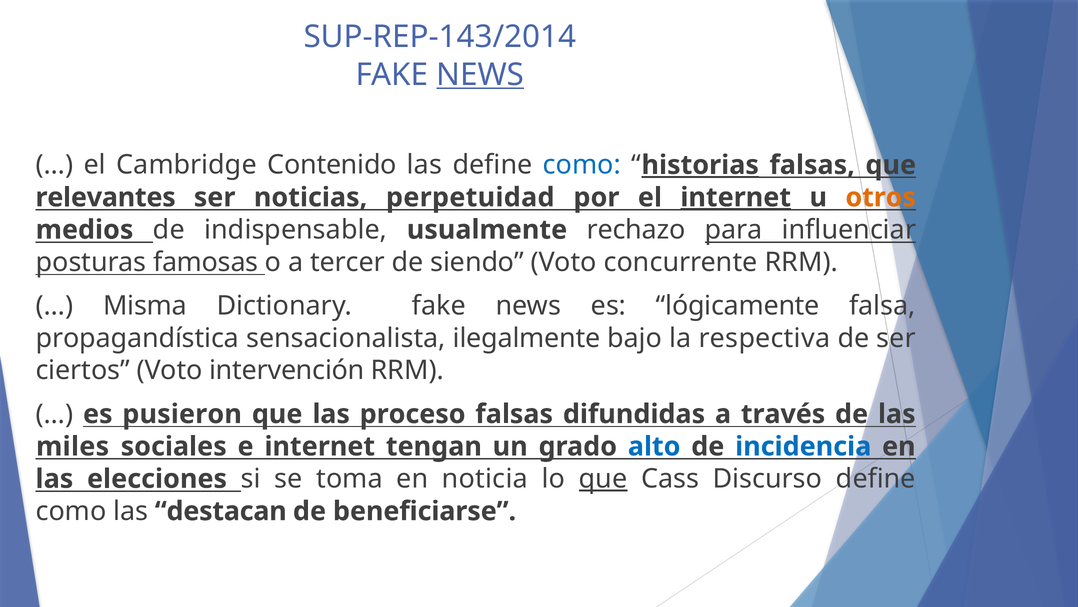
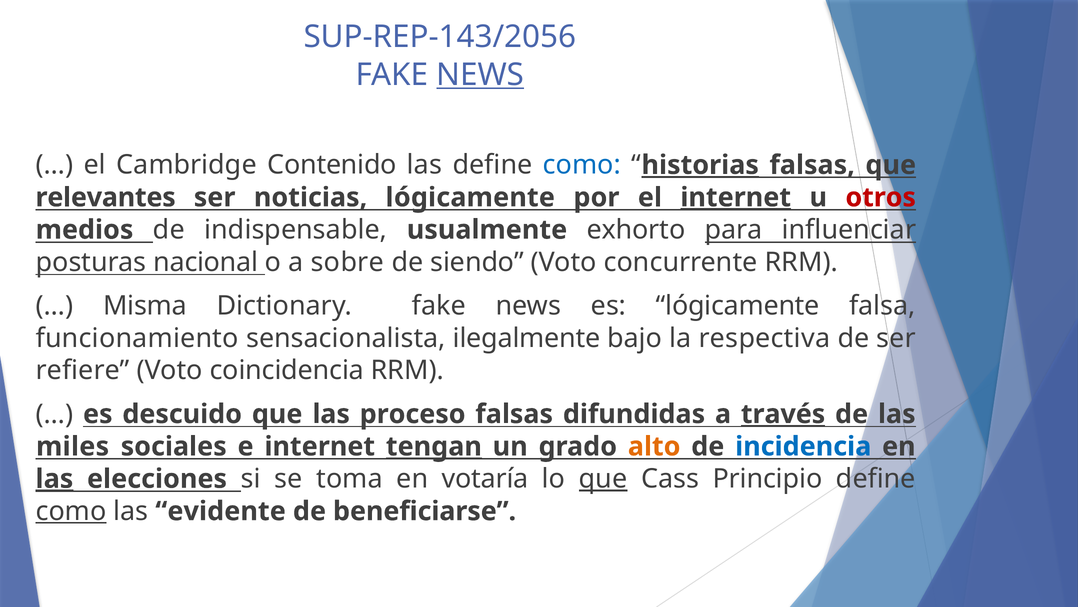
SUP-REP-143/2014: SUP-REP-143/2014 -> SUP-REP-143/2056
noticias perpetuidad: perpetuidad -> lógicamente
otros colour: orange -> red
rechazo: rechazo -> exhorto
famosas: famosas -> nacional
tercer: tercer -> sobre
propagandística: propagandística -> funcionamiento
ciertos: ciertos -> refiere
intervención: intervención -> coincidencia
pusieron: pusieron -> descuido
través underline: none -> present
tengan underline: none -> present
alto colour: blue -> orange
las at (54, 478) underline: none -> present
noticia: noticia -> votaría
Discurso: Discurso -> Principio
como at (71, 511) underline: none -> present
destacan: destacan -> evidente
